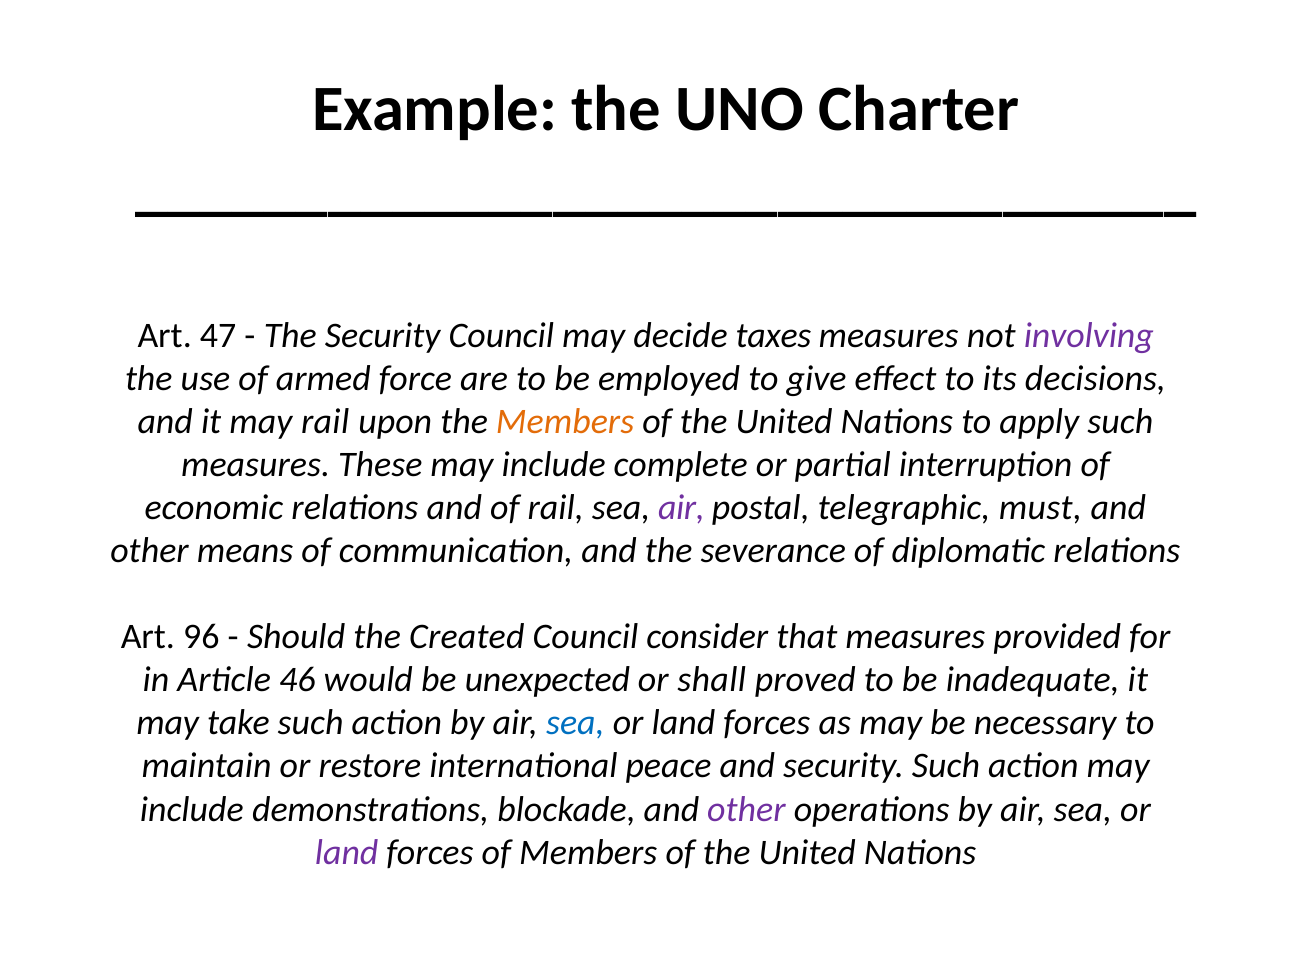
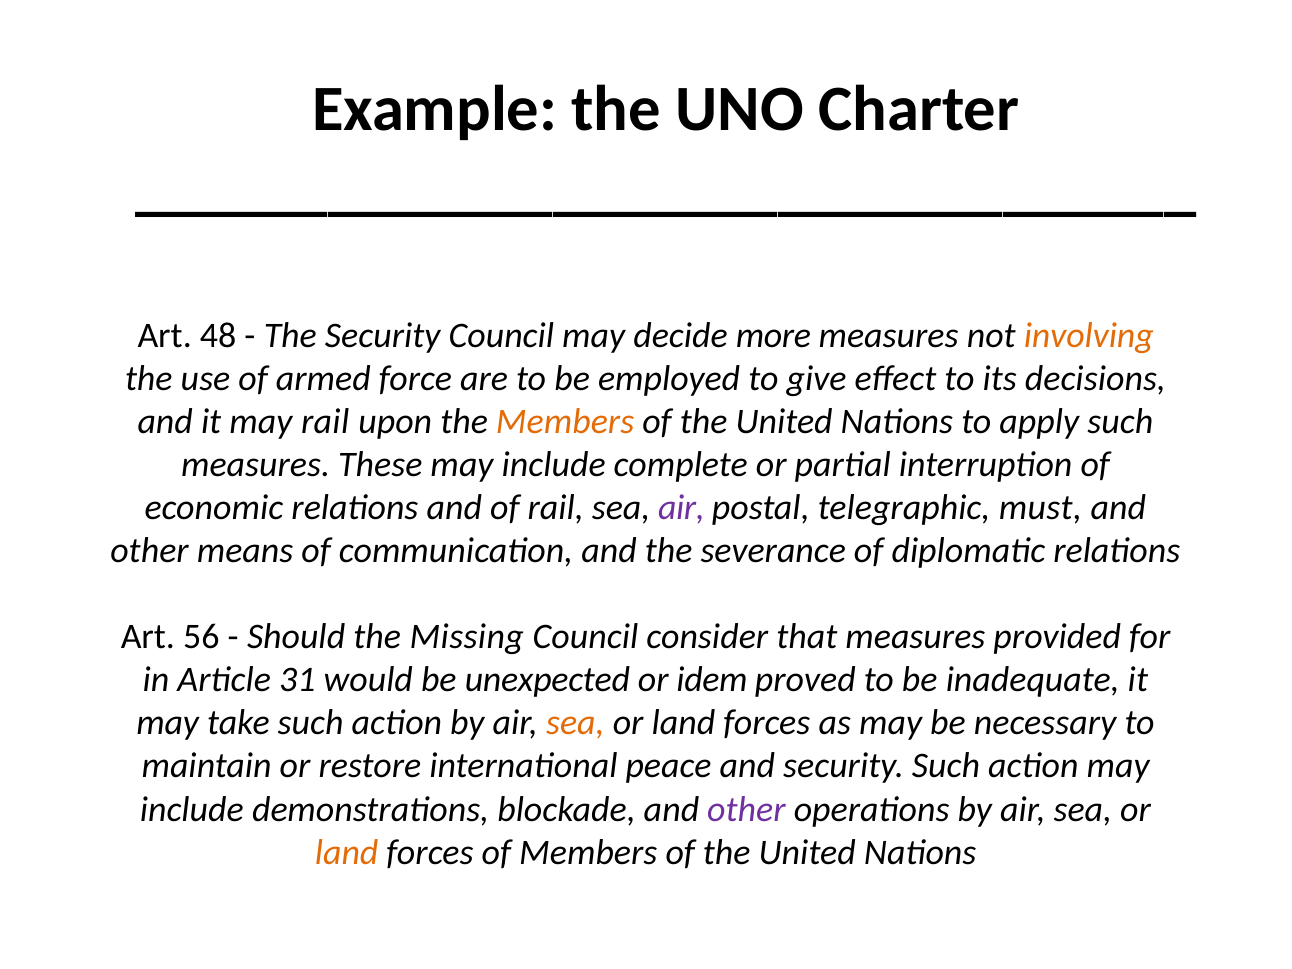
47: 47 -> 48
taxes: taxes -> more
involving colour: purple -> orange
96: 96 -> 56
Created: Created -> Missing
46: 46 -> 31
shall: shall -> idem
sea at (575, 723) colour: blue -> orange
land at (347, 852) colour: purple -> orange
